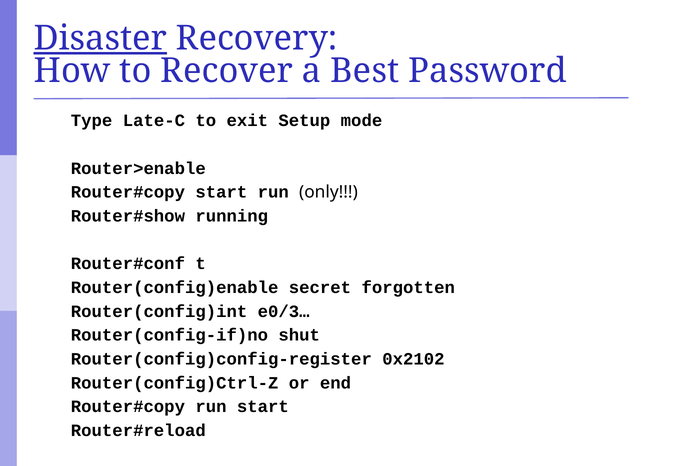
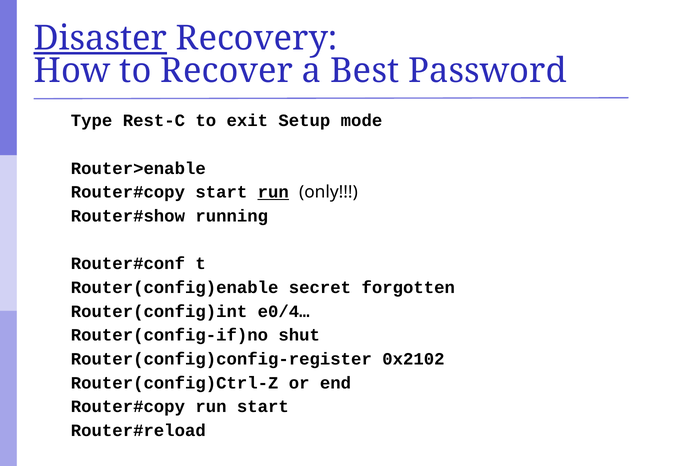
Late-C: Late-C -> Rest-C
run at (273, 192) underline: none -> present
e0/3…: e0/3… -> e0/4…
